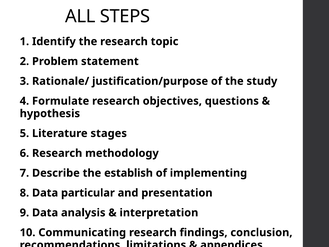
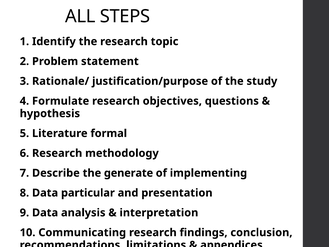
stages: stages -> formal
establish: establish -> generate
